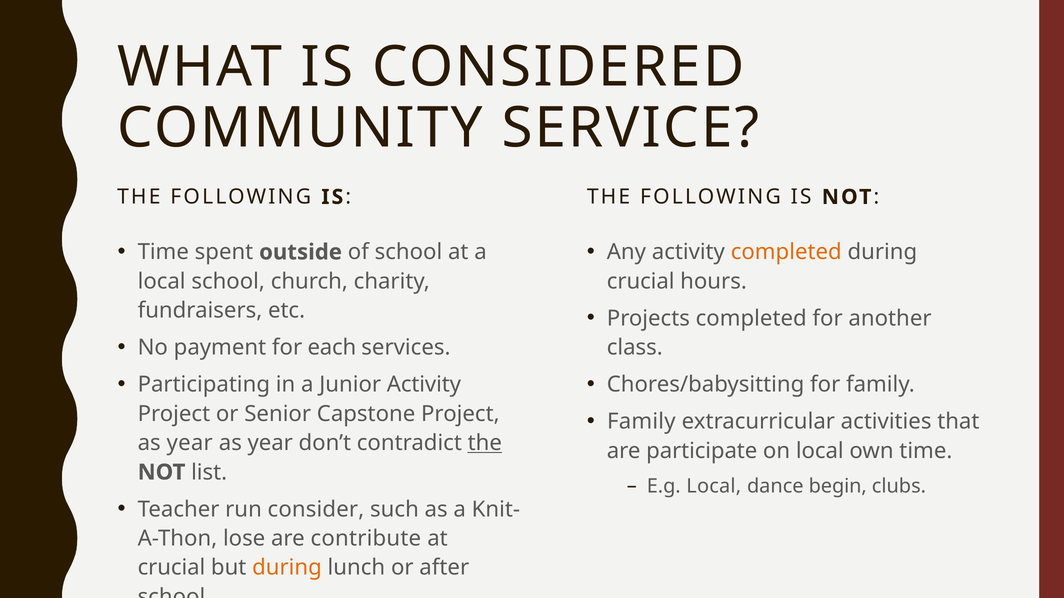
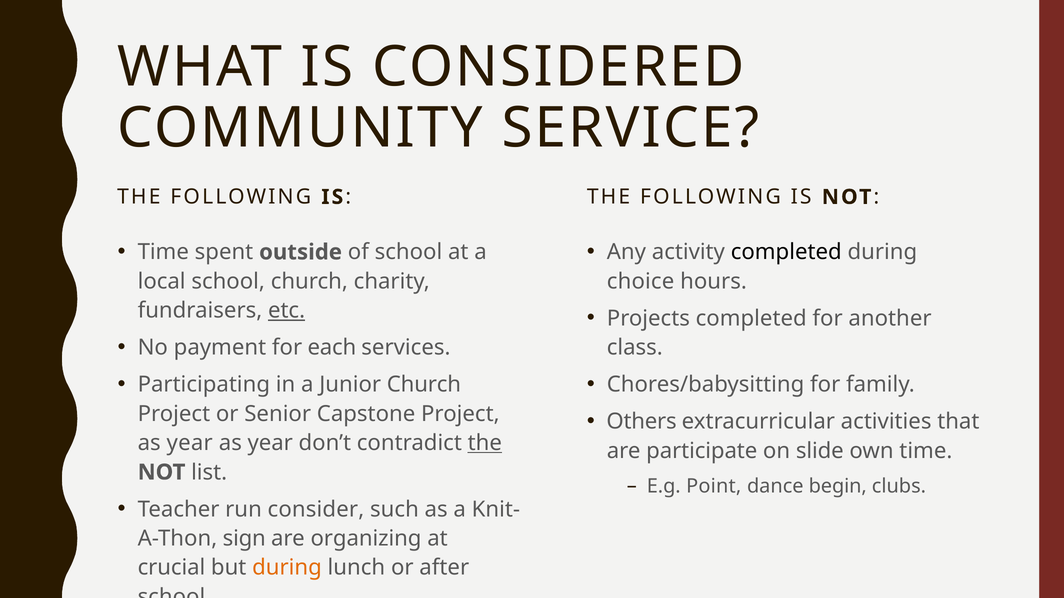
completed at (786, 252) colour: orange -> black
crucial at (641, 282): crucial -> choice
etc underline: none -> present
Junior Activity: Activity -> Church
Family at (641, 422): Family -> Others
on local: local -> slide
E.g Local: Local -> Point
lose: lose -> sign
contribute: contribute -> organizing
